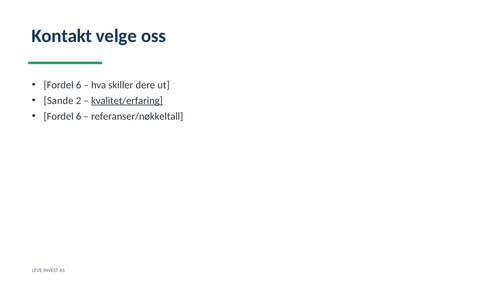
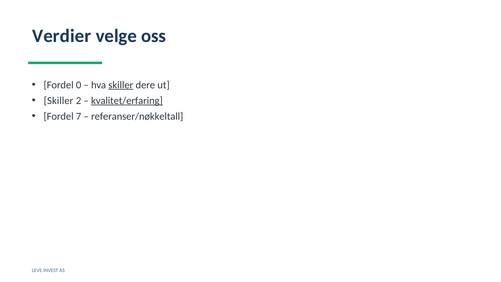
Kontakt: Kontakt -> Verdier
6 at (79, 85): 6 -> 0
skiller at (121, 85) underline: none -> present
Sande at (59, 101): Sande -> Skiller
6 at (79, 116): 6 -> 7
